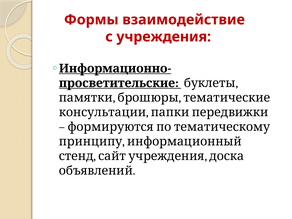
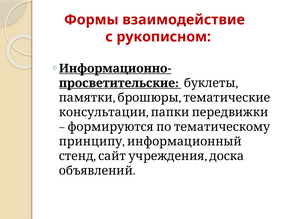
учреждения: учреждения -> рукописном
